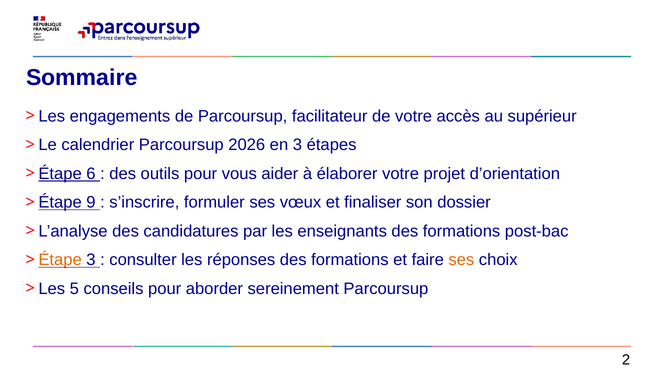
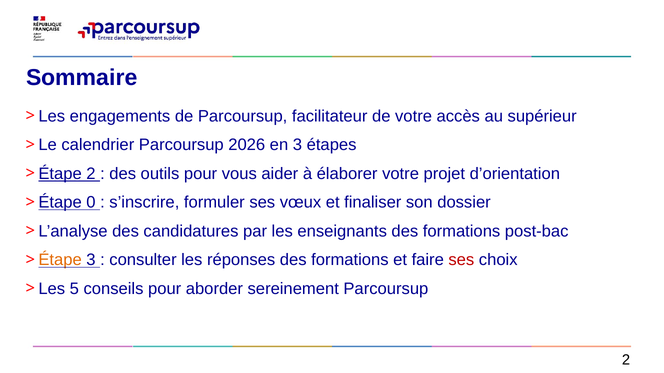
Étape 6: 6 -> 2
9: 9 -> 0
ses at (461, 260) colour: orange -> red
